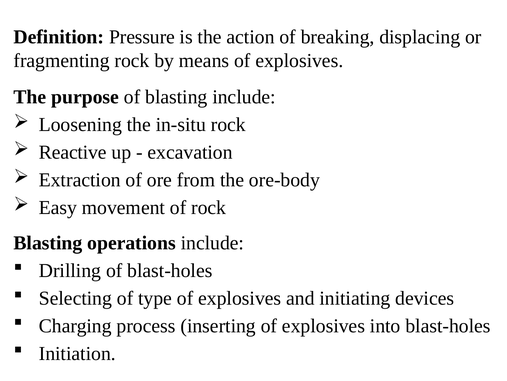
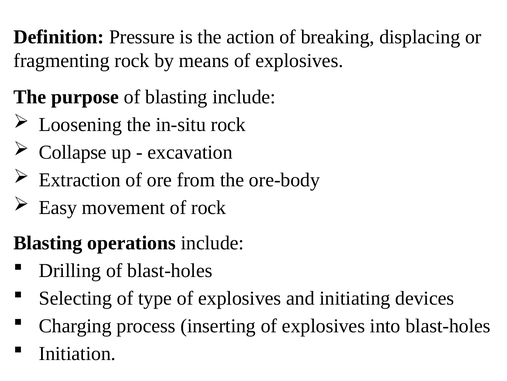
Reactive: Reactive -> Collapse
